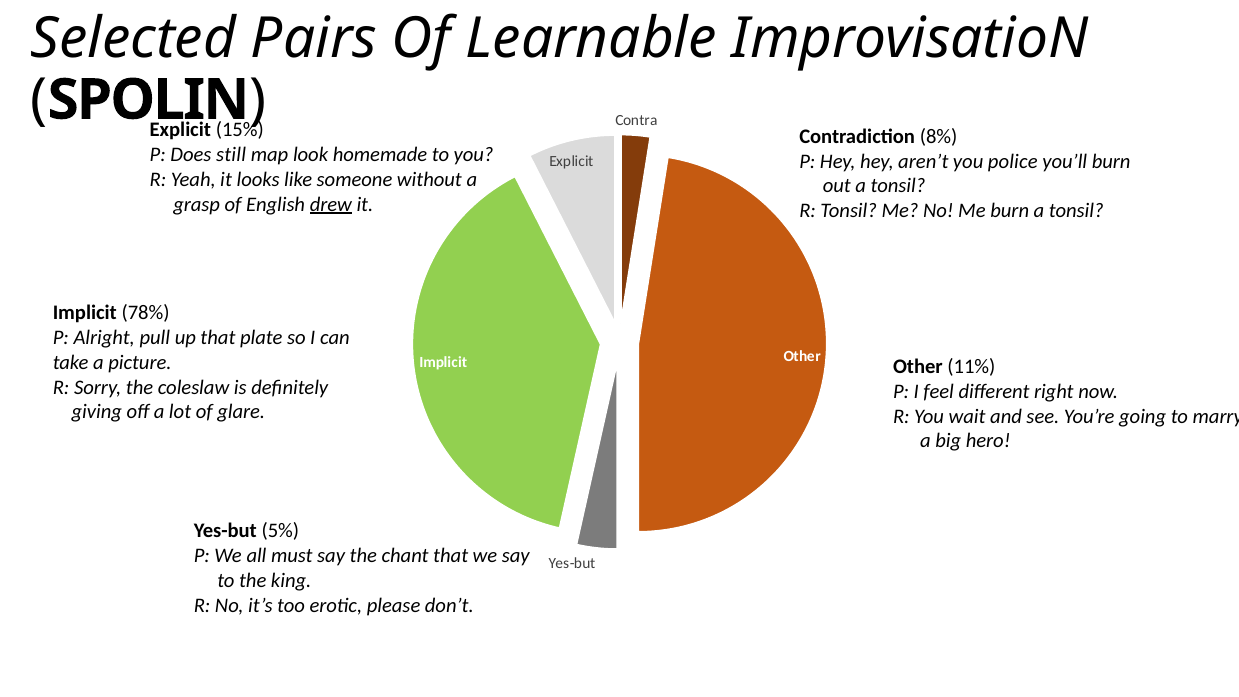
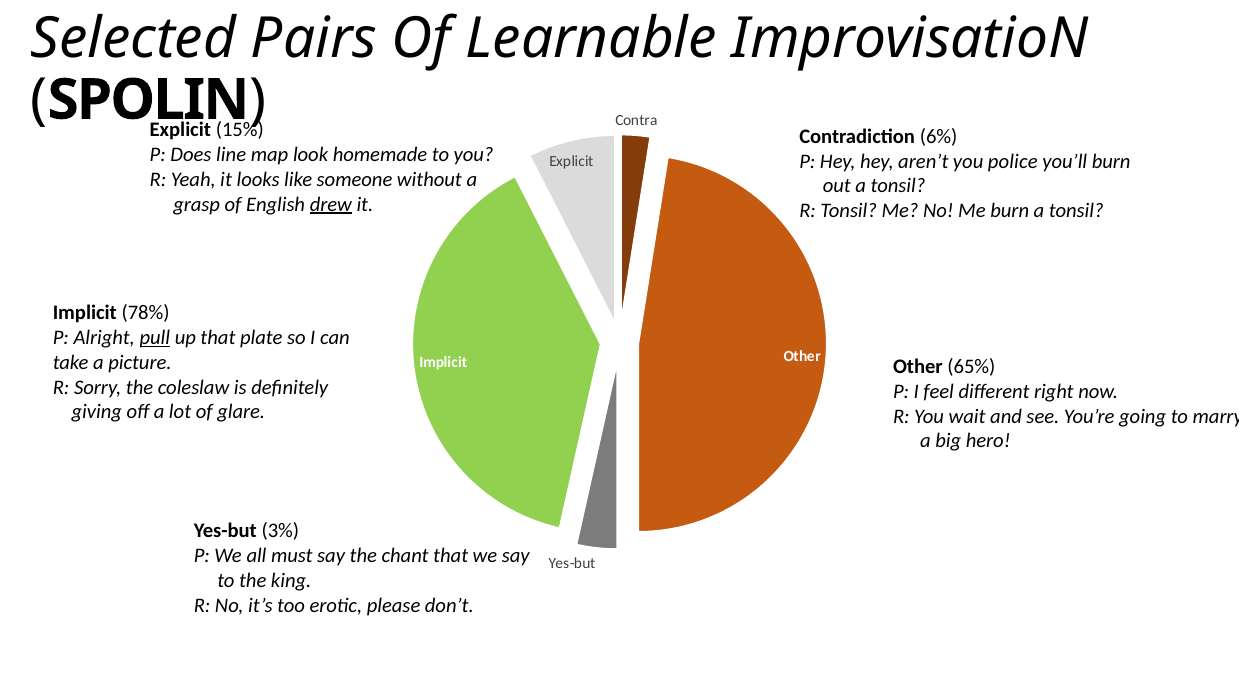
8%: 8% -> 6%
still: still -> line
pull underline: none -> present
11%: 11% -> 65%
5%: 5% -> 3%
